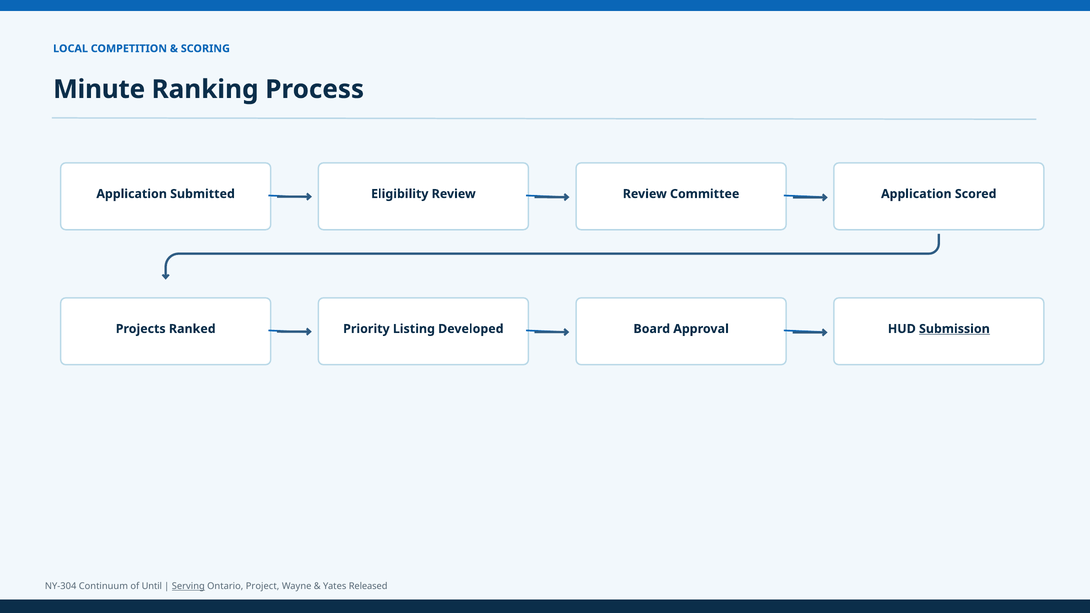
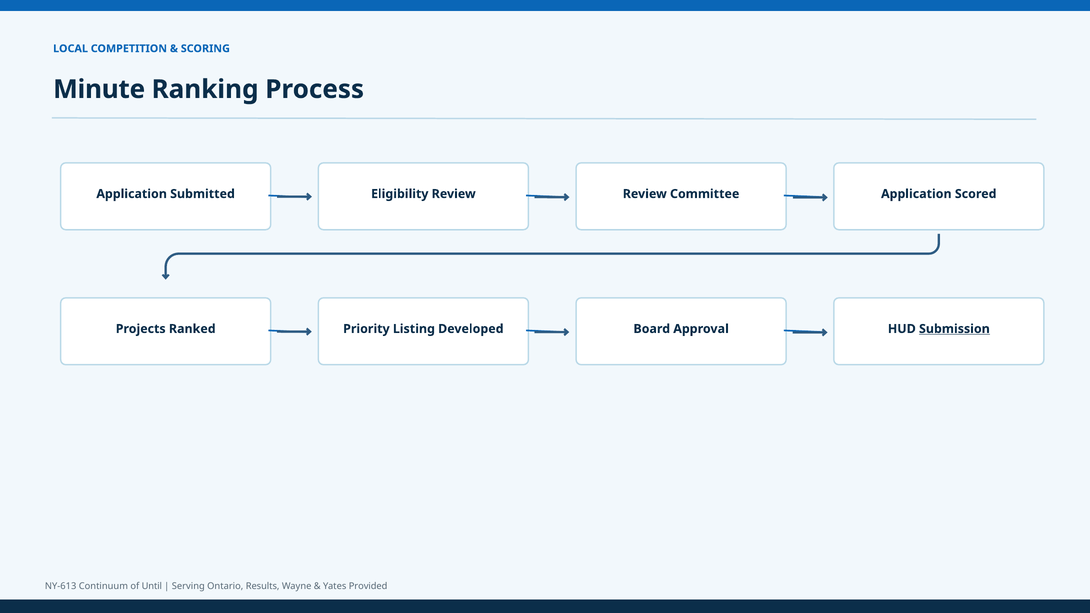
NY-304: NY-304 -> NY-613
Serving underline: present -> none
Project: Project -> Results
Released: Released -> Provided
